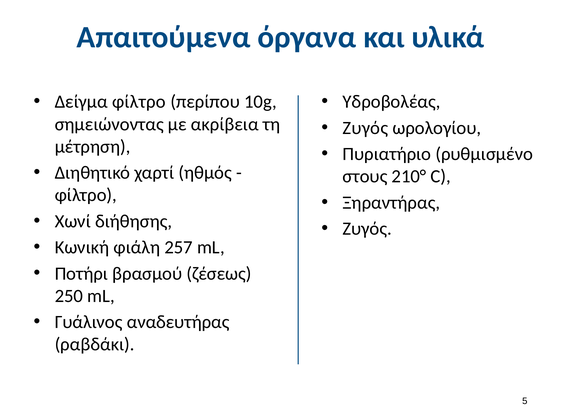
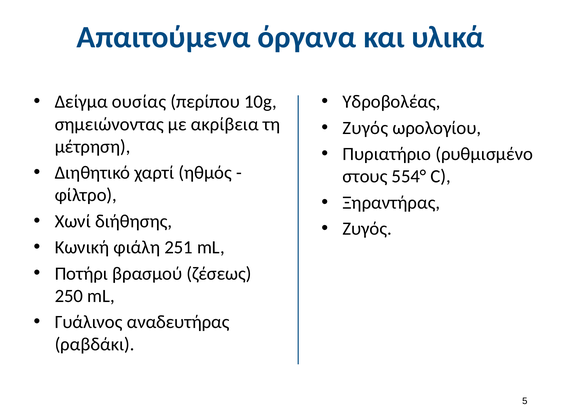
Δείγμα φίλτρο: φίλτρο -> ουσίας
210°: 210° -> 554°
257: 257 -> 251
